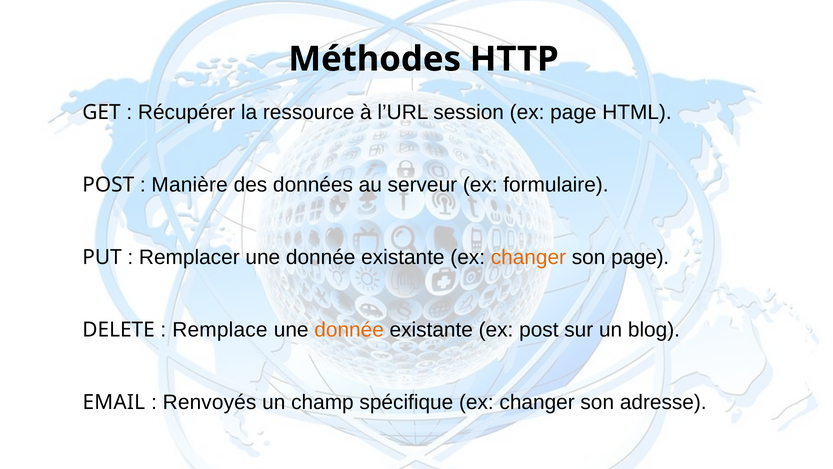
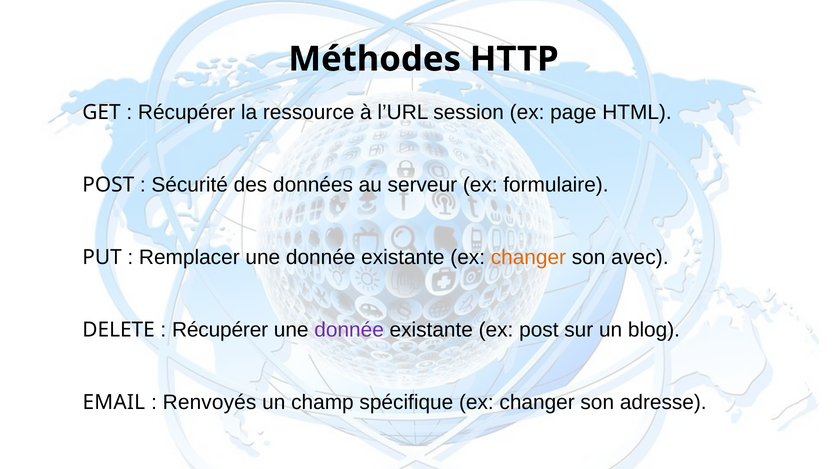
Manière: Manière -> Sécurité
son page: page -> avec
Remplace at (220, 329): Remplace -> Récupérer
donnée at (349, 329) colour: orange -> purple
